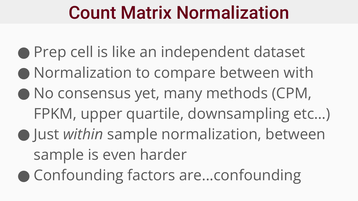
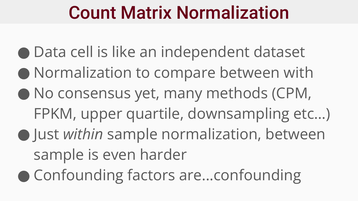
Prep: Prep -> Data
